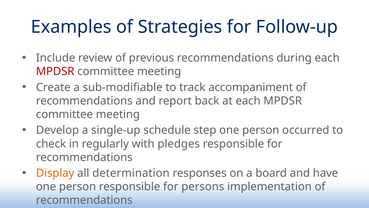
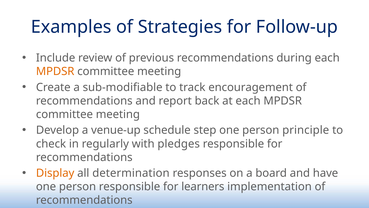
MPDSR at (55, 71) colour: red -> orange
accompaniment: accompaniment -> encouragement
single-up: single-up -> venue-up
occurred: occurred -> principle
persons: persons -> learners
